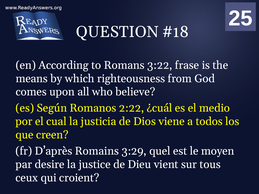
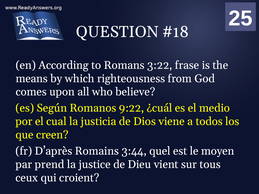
2:22: 2:22 -> 9:22
3:29: 3:29 -> 3:44
desire: desire -> prend
